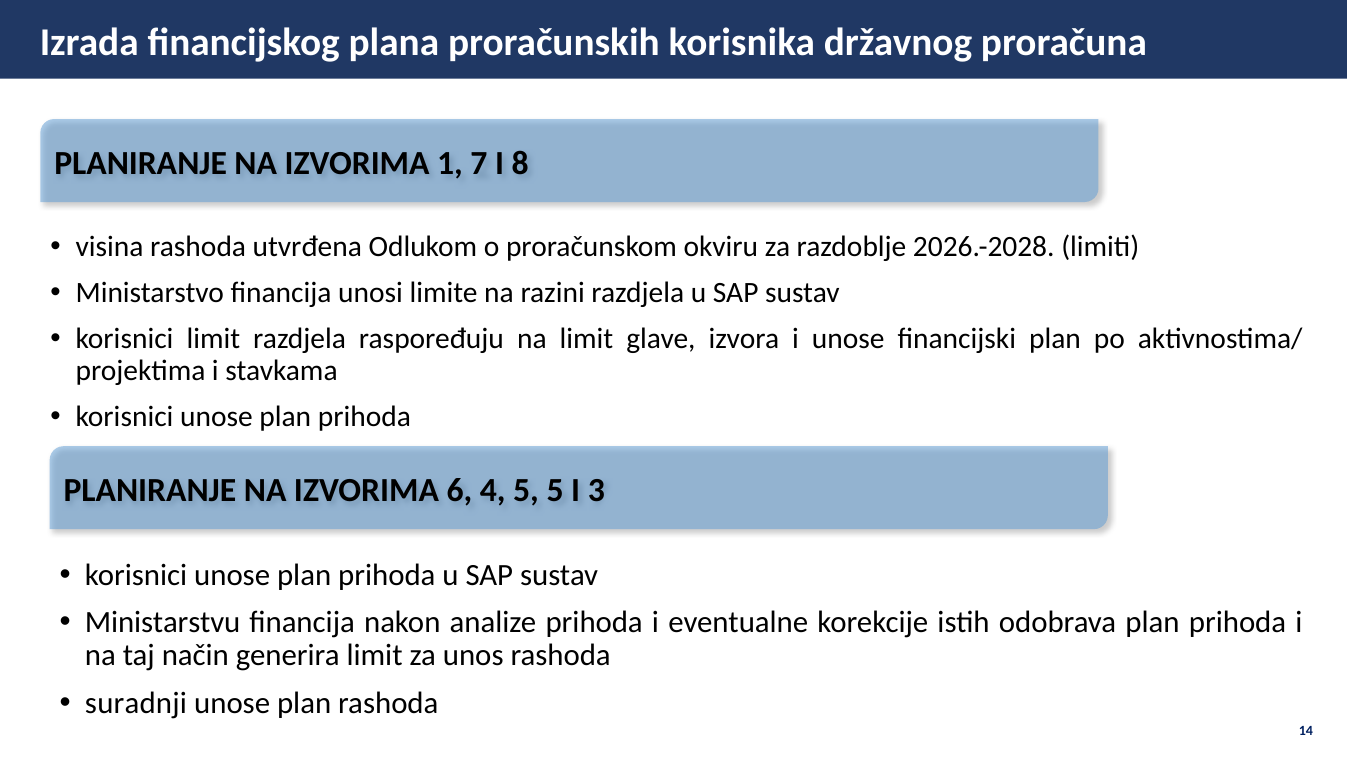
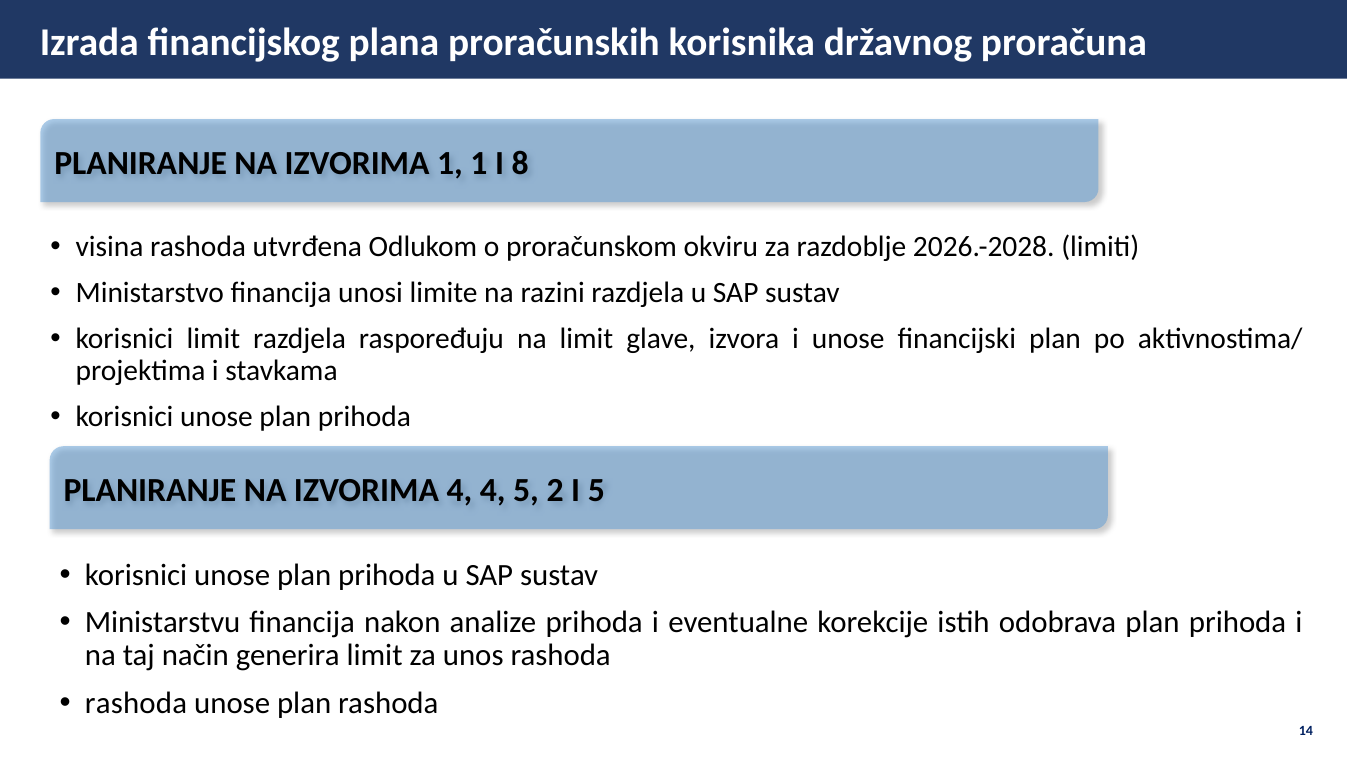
1 7: 7 -> 1
IZVORIMA 6: 6 -> 4
5 5: 5 -> 2
I 3: 3 -> 5
suradnji at (136, 703): suradnji -> rashoda
